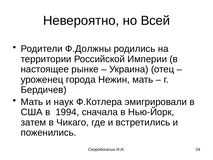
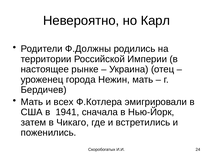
Всей: Всей -> Карл
наук: наук -> всех
1994: 1994 -> 1941
